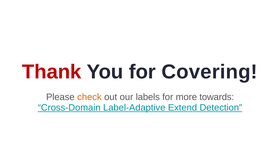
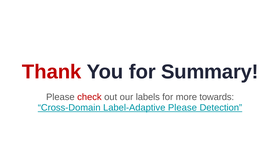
Covering: Covering -> Summary
check colour: orange -> red
Label-Adaptive Extend: Extend -> Please
